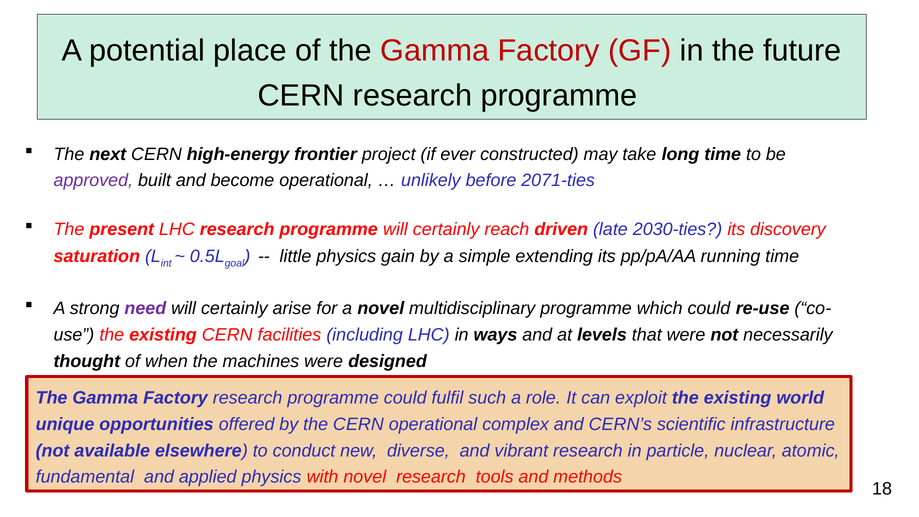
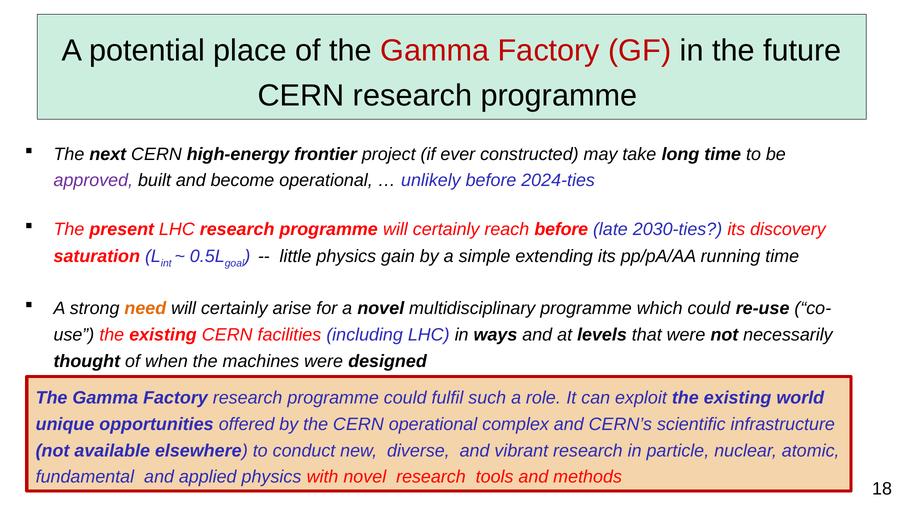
2071-ties: 2071-ties -> 2024-ties
reach driven: driven -> before
need colour: purple -> orange
